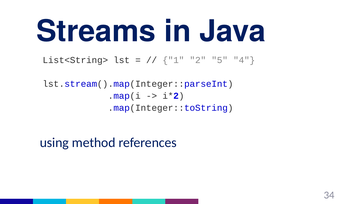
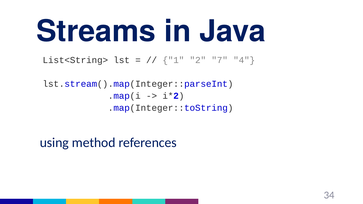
5: 5 -> 7
